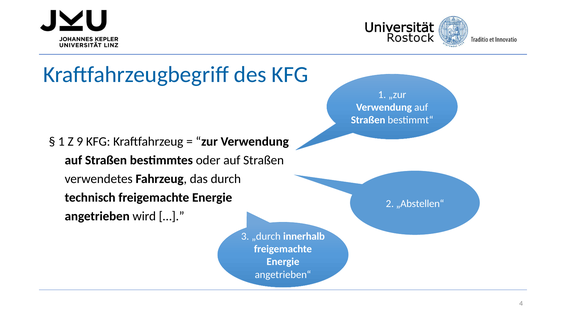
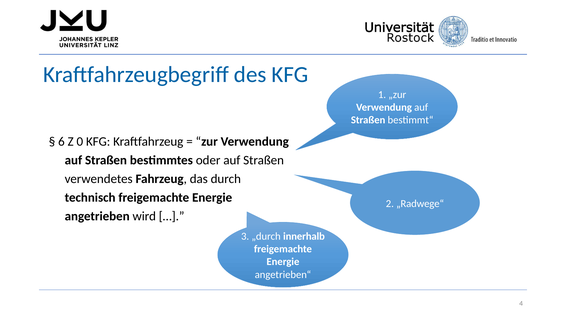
1 at (61, 142): 1 -> 6
9: 9 -> 0
„Abstellen“: „Abstellen“ -> „Radwege“
